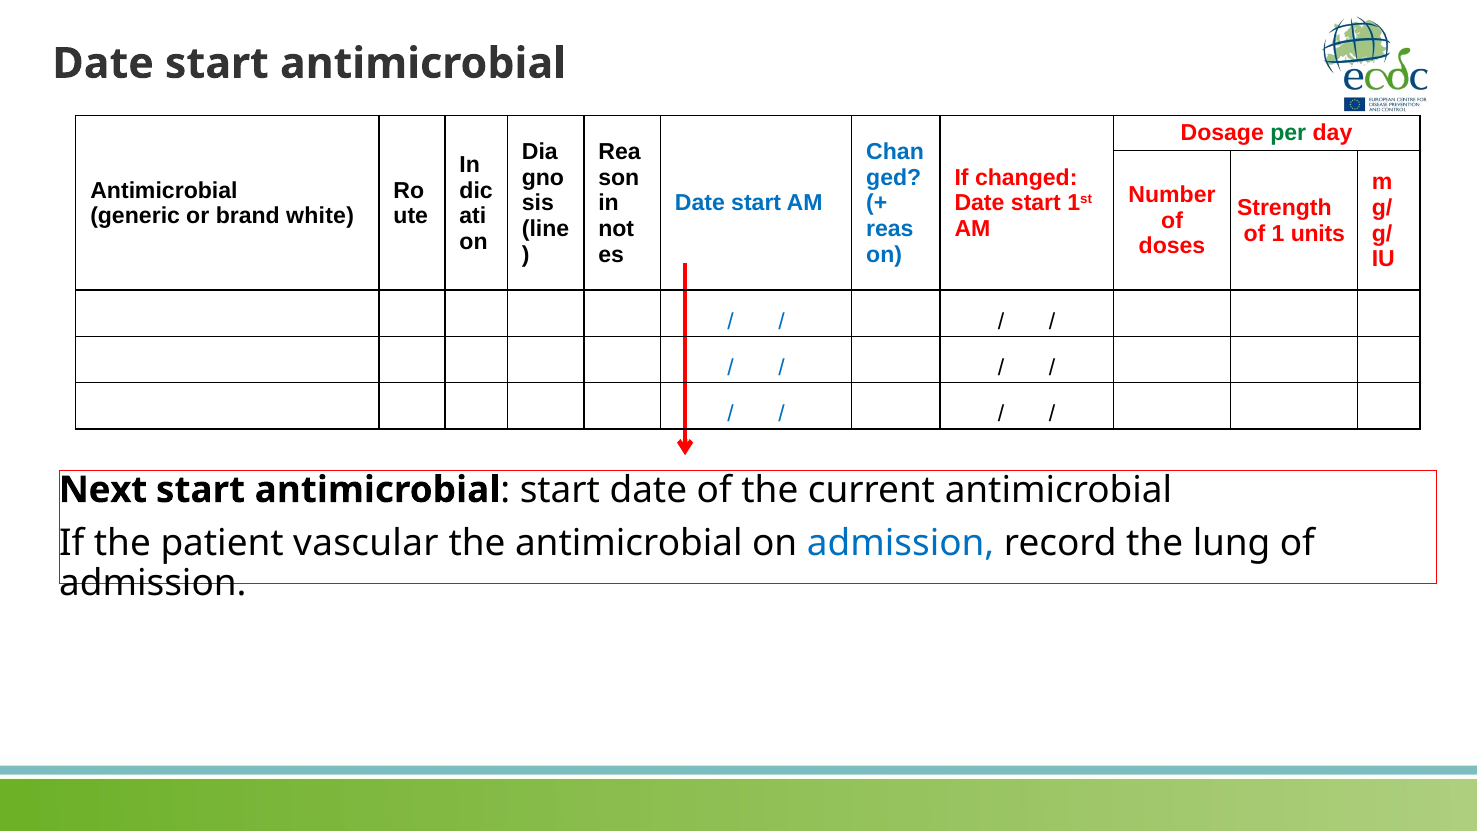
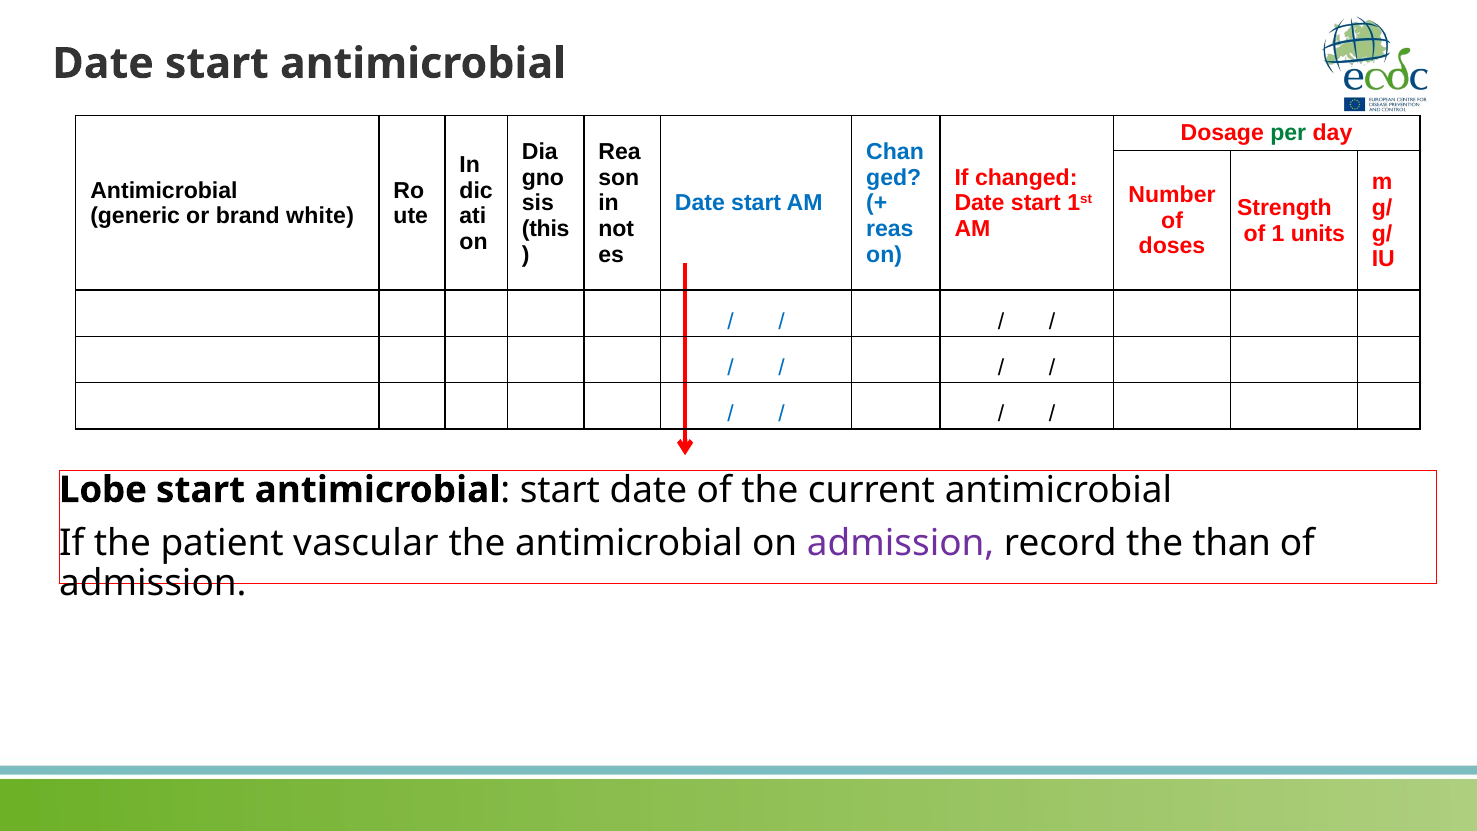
line: line -> this
Next: Next -> Lobe
admission at (901, 544) colour: blue -> purple
lung: lung -> than
